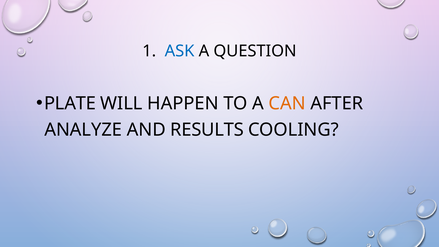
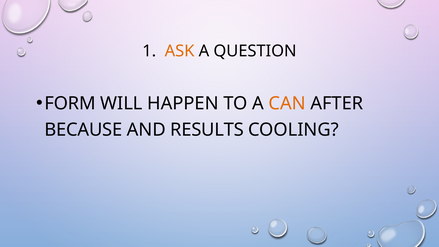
ASK colour: blue -> orange
PLATE: PLATE -> FORM
ANALYZE: ANALYZE -> BECAUSE
